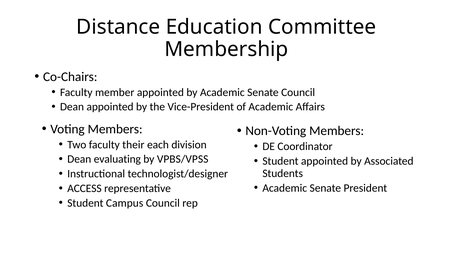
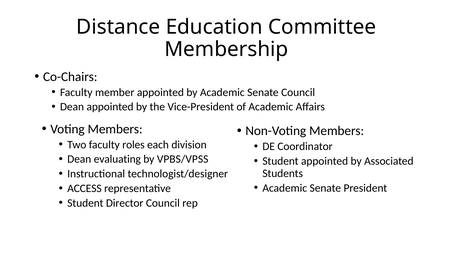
their: their -> roles
Campus: Campus -> Director
